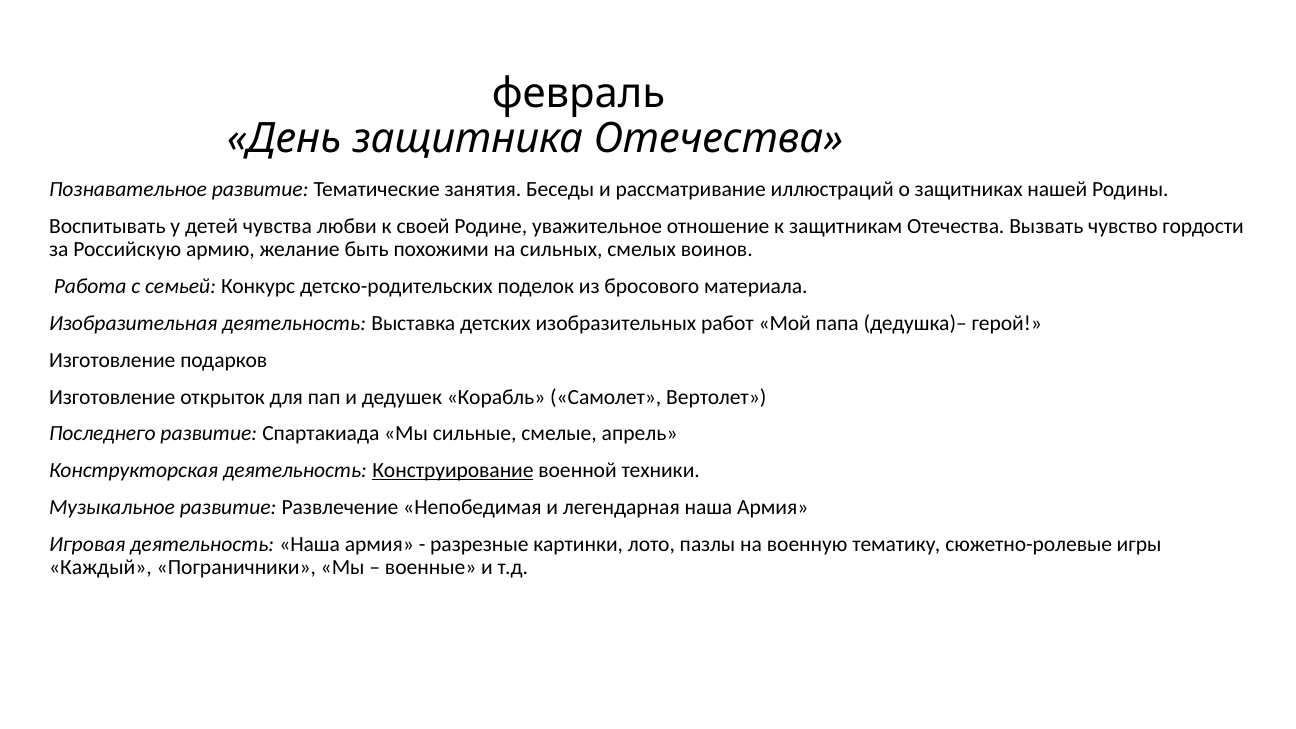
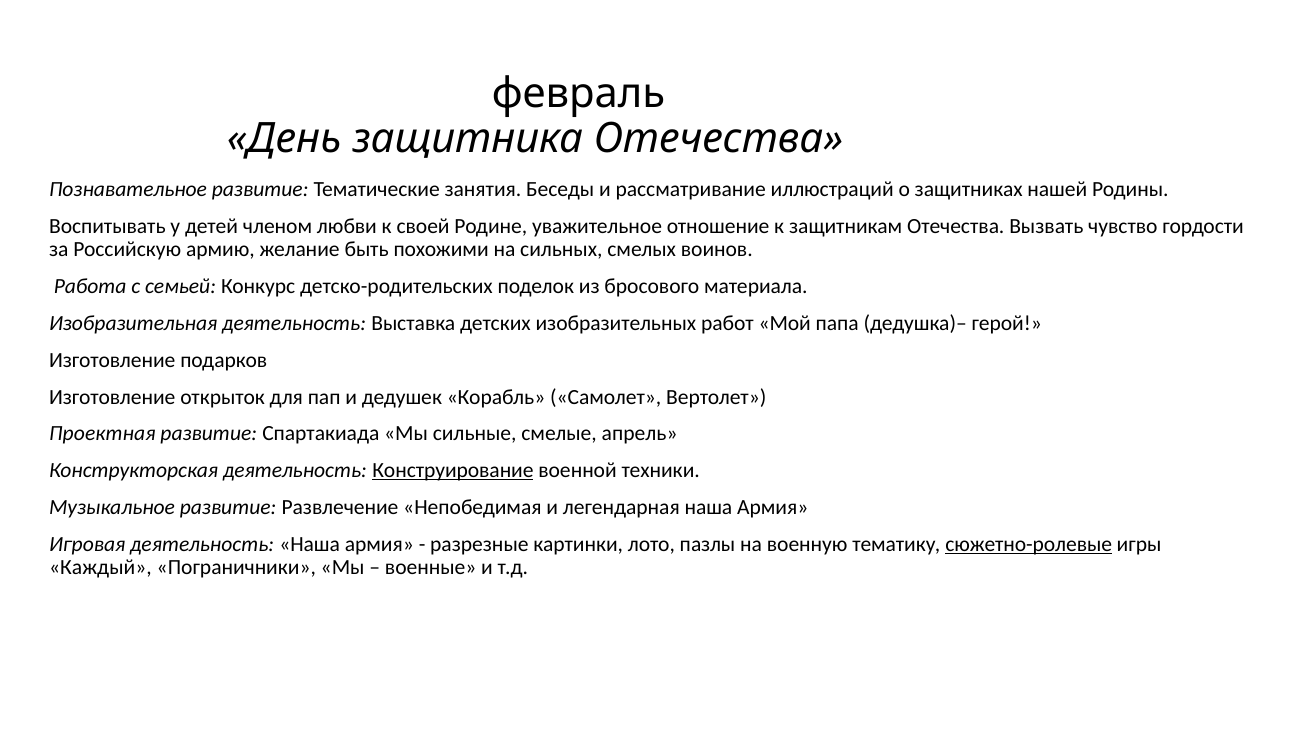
чувства: чувства -> членом
Последнего: Последнего -> Проектная
сюжетно-ролевые underline: none -> present
